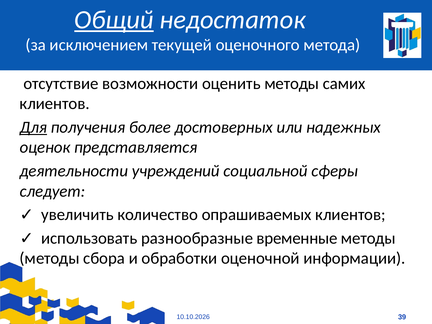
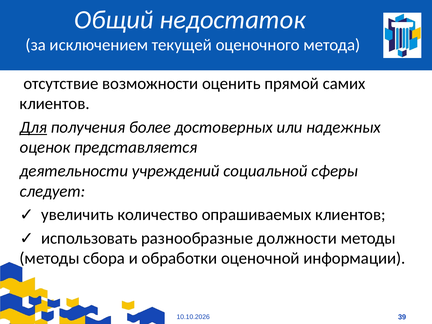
Общий underline: present -> none
оценить методы: методы -> прямой
временные: временные -> должности
